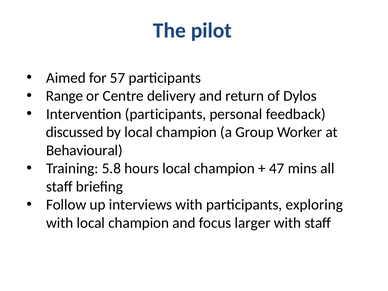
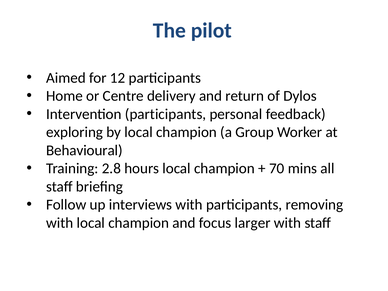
57: 57 -> 12
Range: Range -> Home
discussed: discussed -> exploring
5.8: 5.8 -> 2.8
47: 47 -> 70
exploring: exploring -> removing
